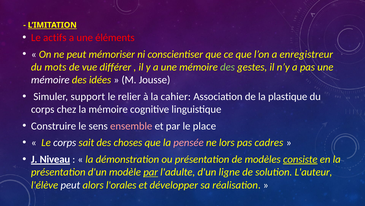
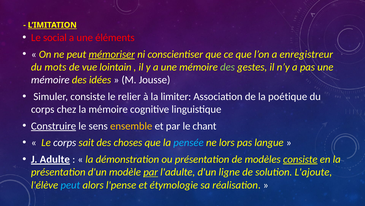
actifs: actifs -> social
mémoriser underline: none -> present
différer: différer -> lointain
Simuler support: support -> consiste
cahier: cahier -> limiter
plastique: plastique -> poétique
Construire underline: none -> present
ensemble colour: pink -> yellow
place: place -> chant
pensée colour: pink -> light blue
cadres: cadres -> langue
Niveau: Niveau -> Adulte
L'auteur: L'auteur -> L'ajoute
peut at (70, 184) colour: white -> light blue
l'orales: l'orales -> l'pense
développer: développer -> étymologie
